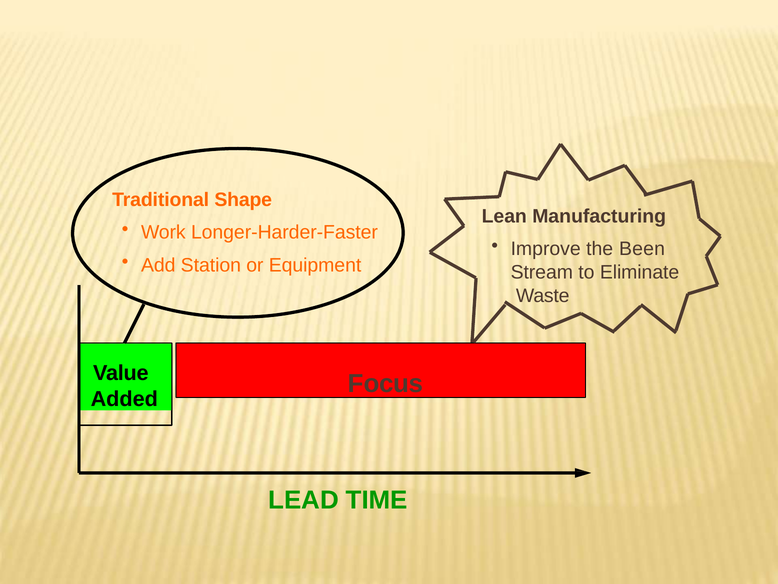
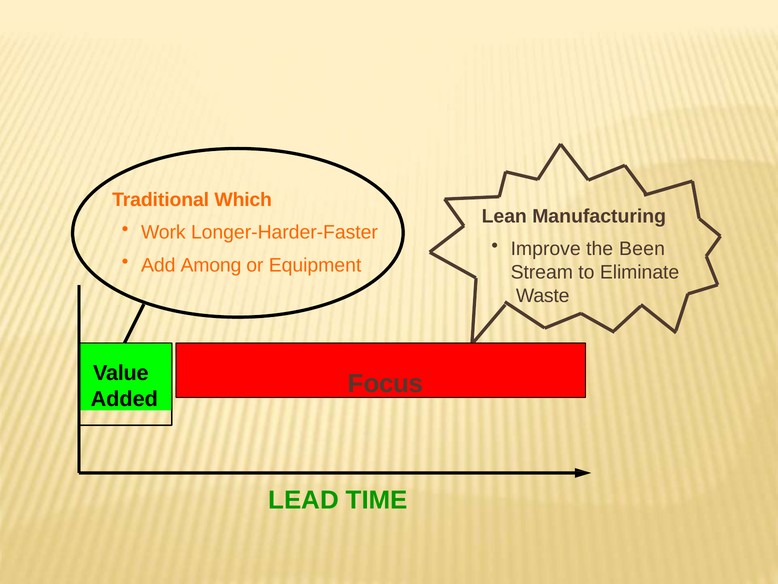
Shape: Shape -> Which
Station: Station -> Among
